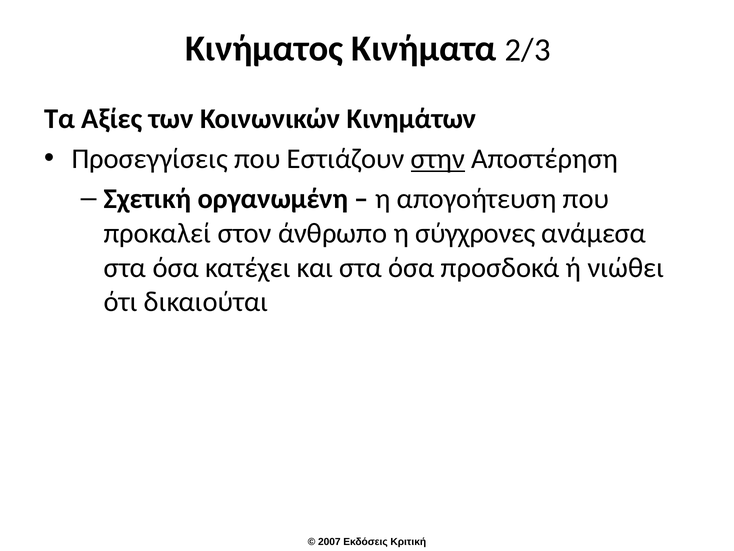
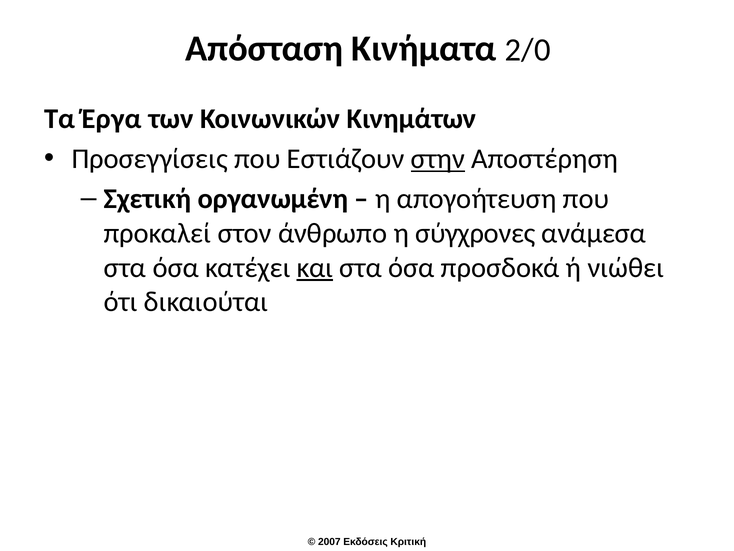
Κινήματος: Κινήματος -> Απόσταση
2/3: 2/3 -> 2/0
Αξίες: Αξίες -> Έργα
και underline: none -> present
